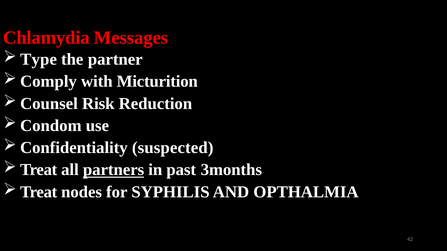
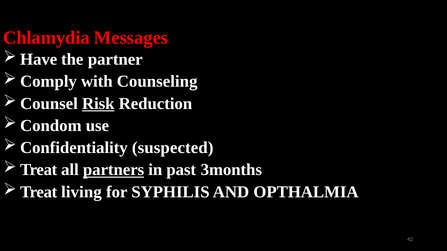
Type: Type -> Have
Micturition: Micturition -> Counseling
Risk underline: none -> present
nodes: nodes -> living
